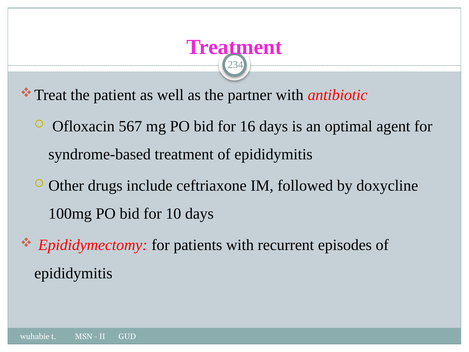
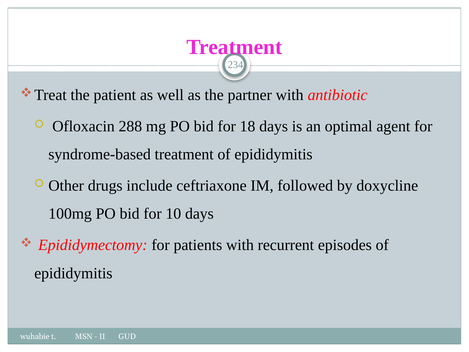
567: 567 -> 288
16: 16 -> 18
